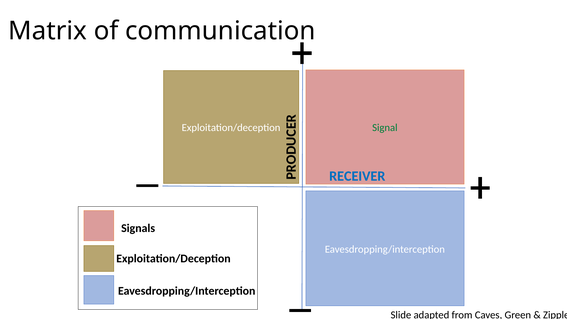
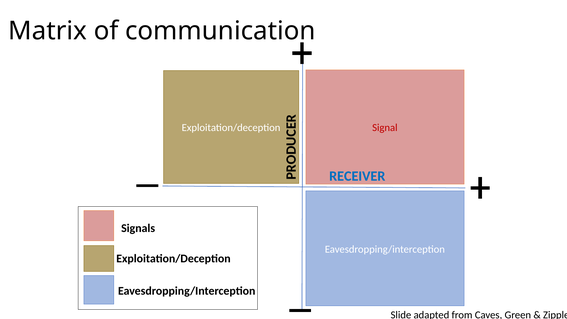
Signal colour: green -> red
